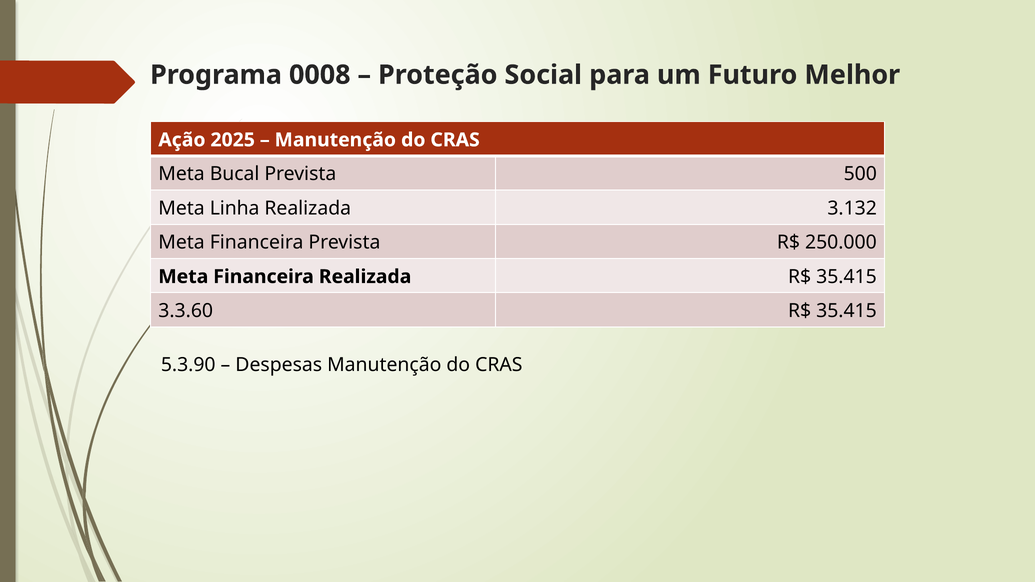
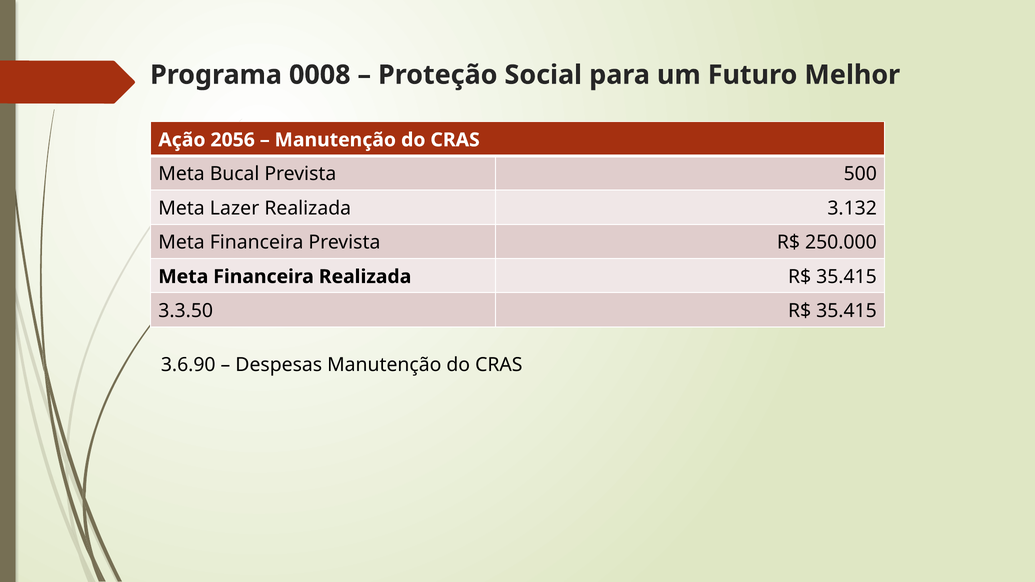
2025: 2025 -> 2056
Linha: Linha -> Lazer
3.3.60: 3.3.60 -> 3.3.50
5.3.90: 5.3.90 -> 3.6.90
